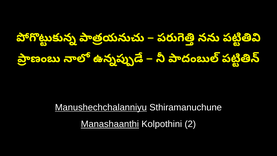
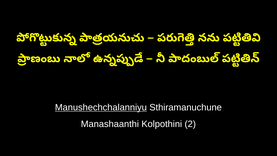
Manashaanthi underline: present -> none
